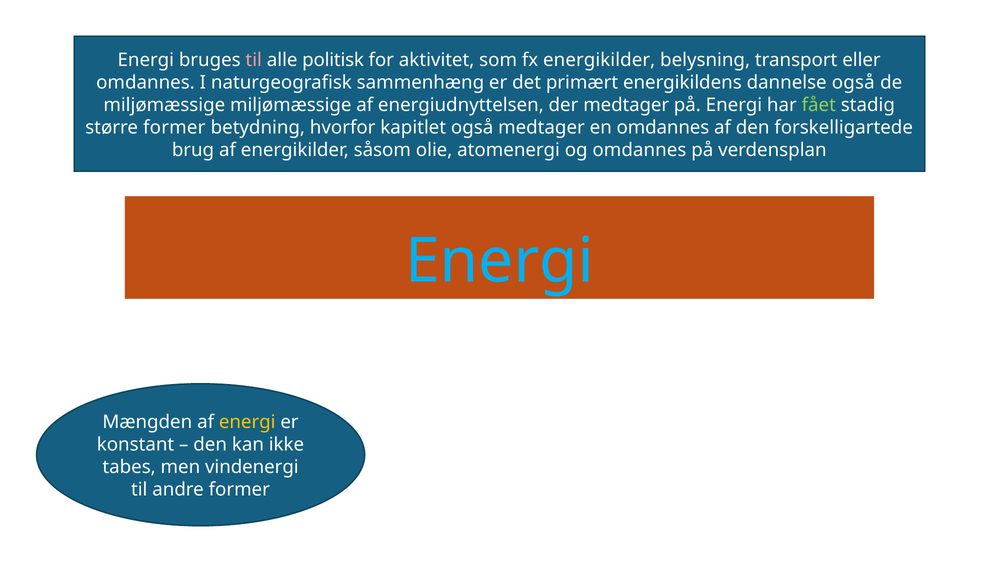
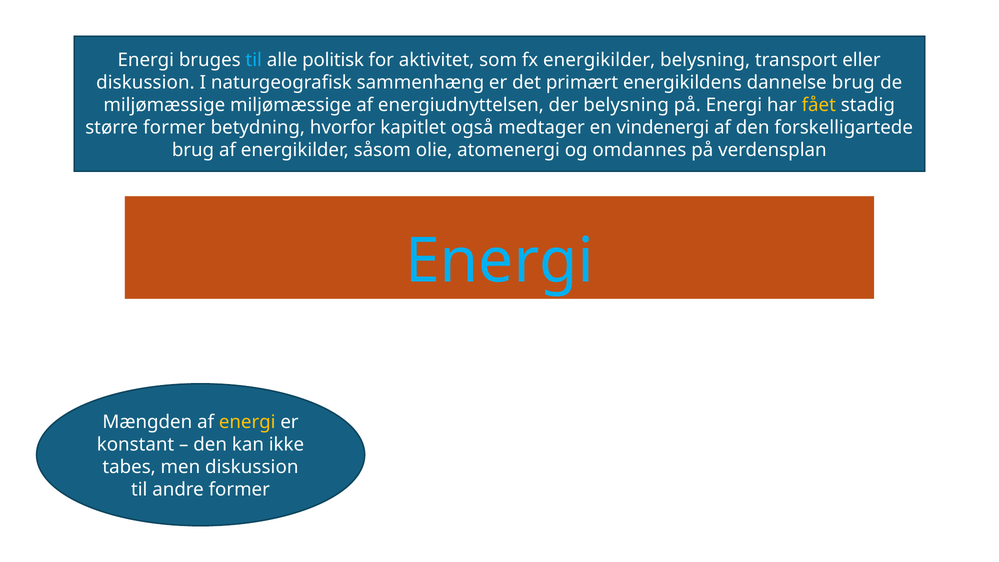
til at (254, 60) colour: pink -> light blue
omdannes at (145, 82): omdannes -> diskussion
dannelse også: også -> brug
der medtager: medtager -> belysning
fået colour: light green -> yellow
en omdannes: omdannes -> vindenergi
men vindenergi: vindenergi -> diskussion
